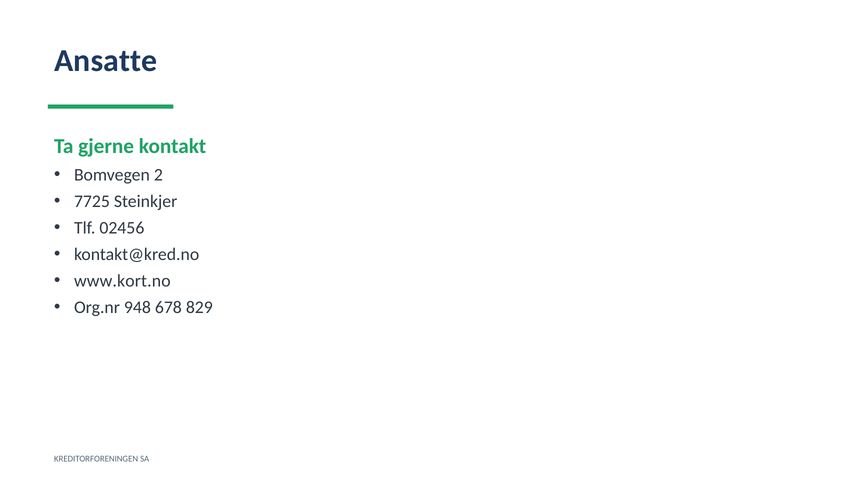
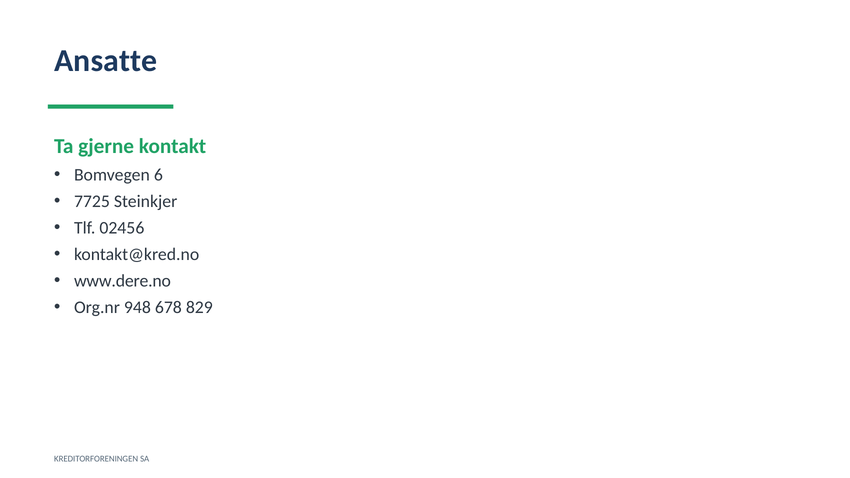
2: 2 -> 6
www.kort.no: www.kort.no -> www.dere.no
